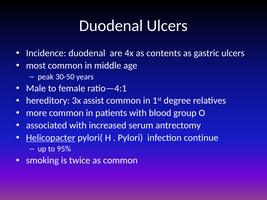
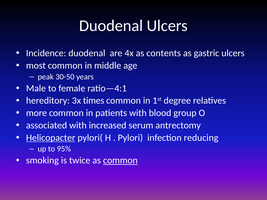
assist: assist -> times
continue: continue -> reducing
common at (120, 161) underline: none -> present
